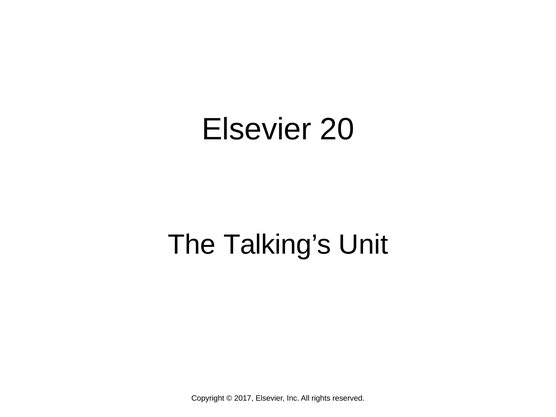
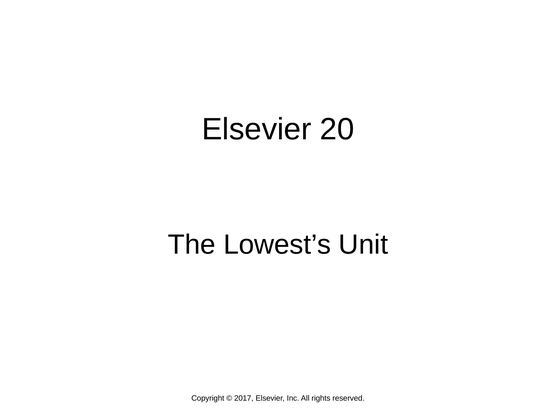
Talking’s: Talking’s -> Lowest’s
